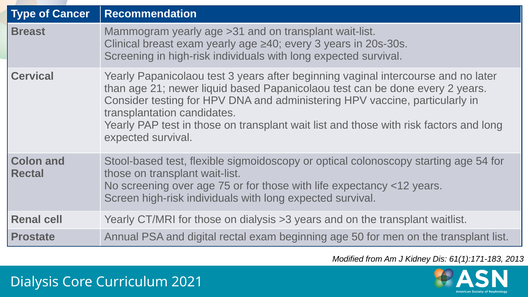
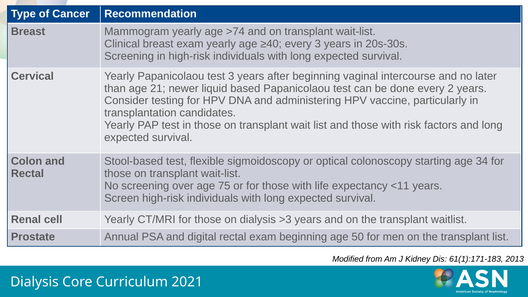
>31: >31 -> >74
54: 54 -> 34
<12: <12 -> <11
